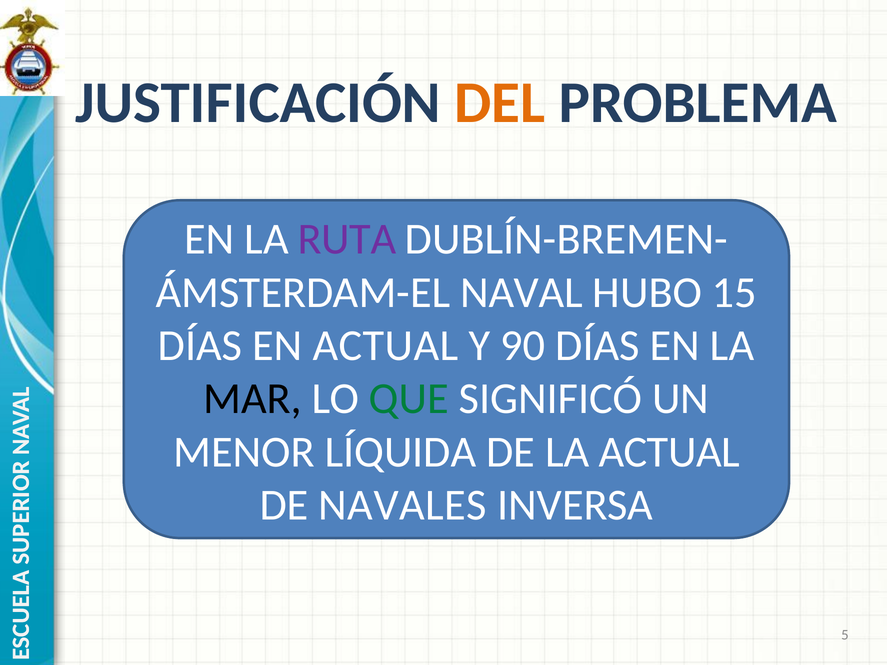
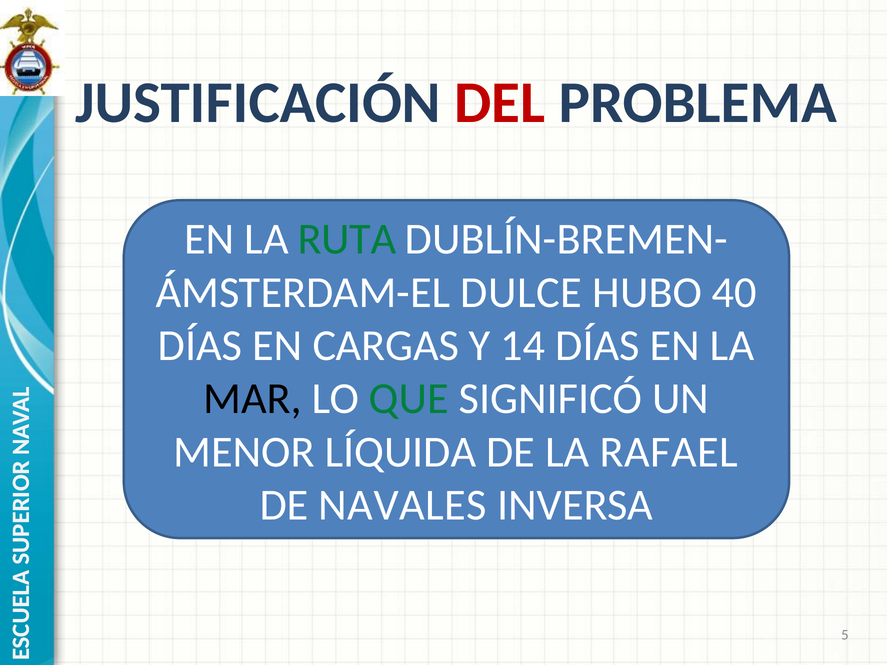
DEL colour: orange -> red
RUTA colour: purple -> green
NAVAL: NAVAL -> DULCE
15: 15 -> 40
EN ACTUAL: ACTUAL -> CARGAS
90: 90 -> 14
LA ACTUAL: ACTUAL -> RAFAEL
